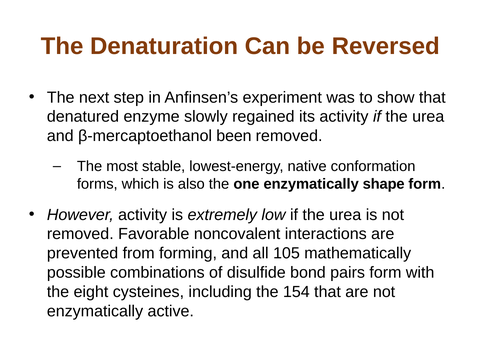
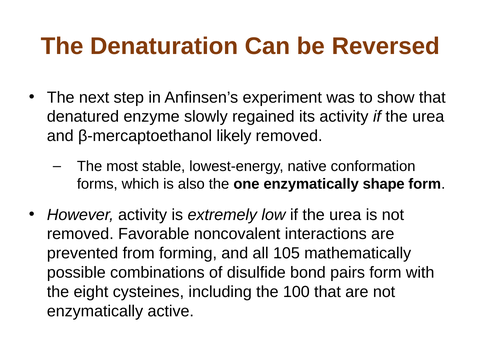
been: been -> likely
154: 154 -> 100
